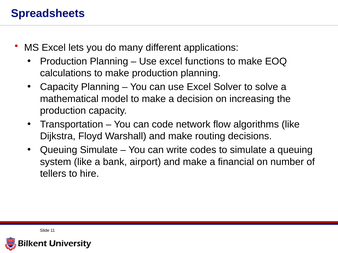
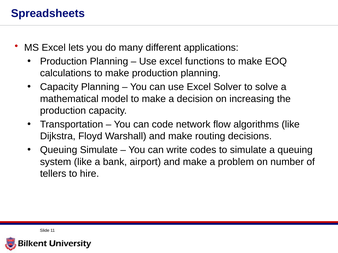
financial: financial -> problem
